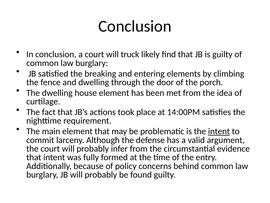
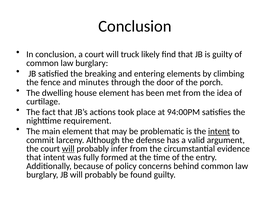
and dwelling: dwelling -> minutes
14:00PM: 14:00PM -> 94:00PM
will at (68, 148) underline: none -> present
